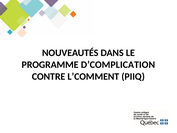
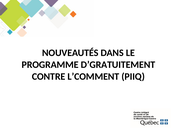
D’COMPLICATION: D’COMPLICATION -> D’GRATUITEMENT
